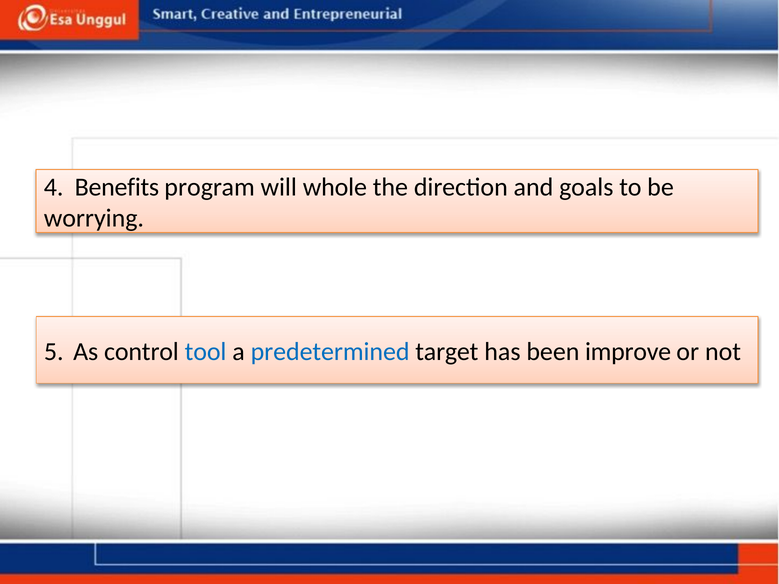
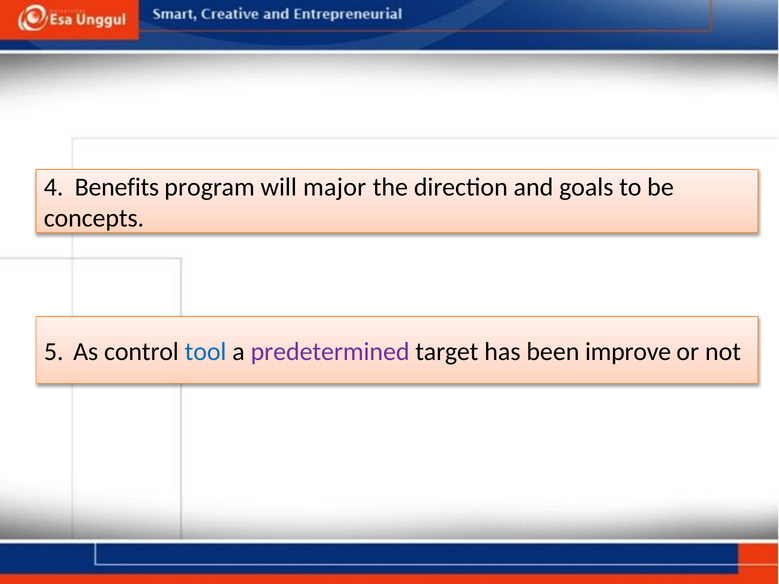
whole: whole -> major
worrying: worrying -> concepts
predetermined colour: blue -> purple
